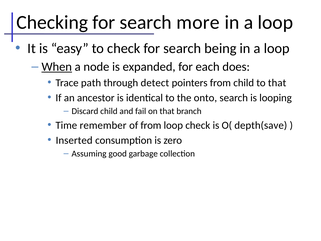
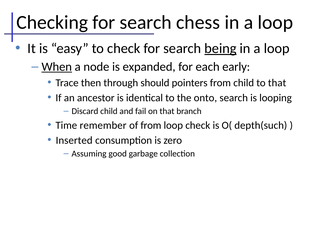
more: more -> chess
being underline: none -> present
does: does -> early
path: path -> then
detect: detect -> should
depth(save: depth(save -> depth(such
